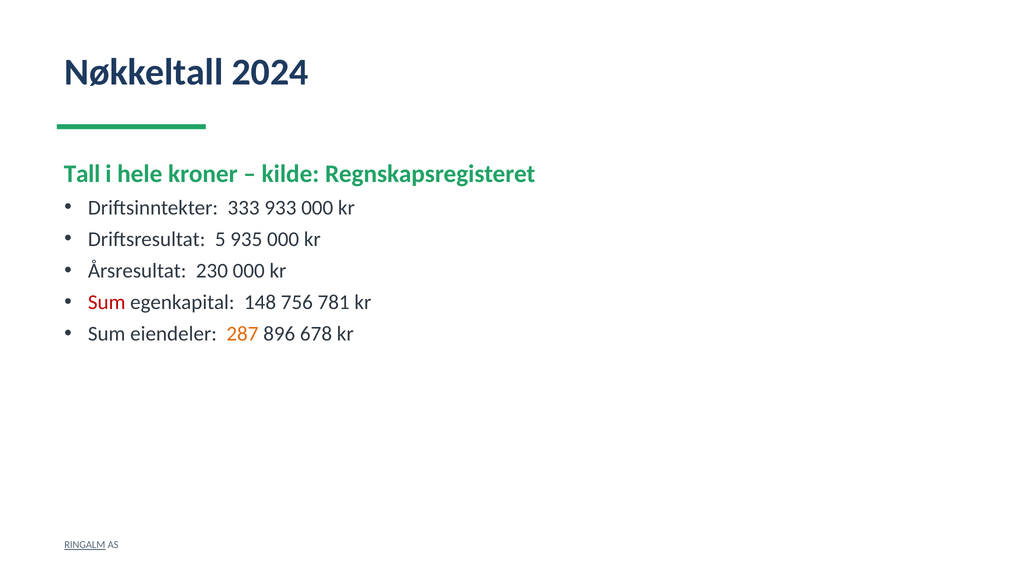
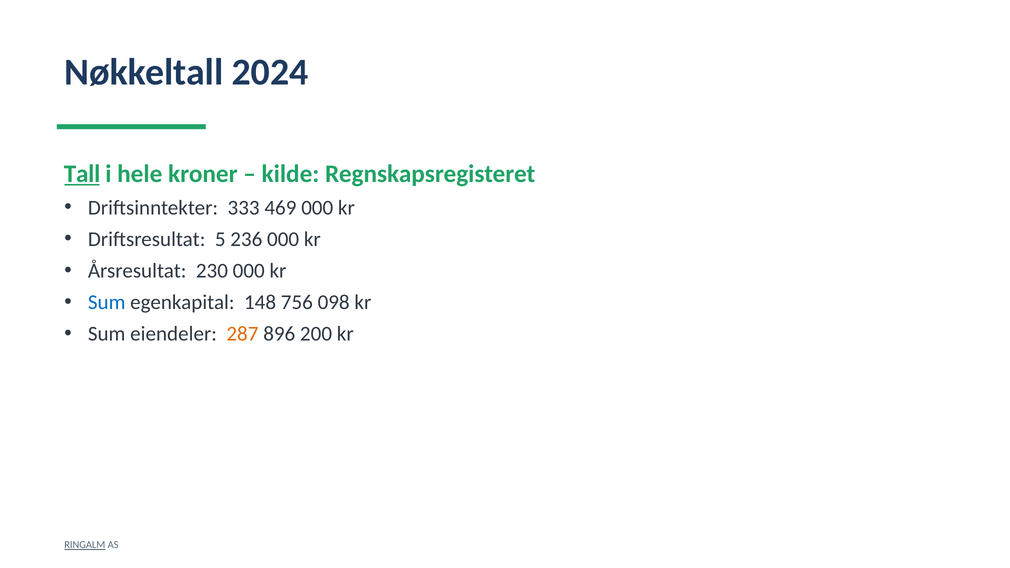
Tall underline: none -> present
933: 933 -> 469
935: 935 -> 236
Sum at (107, 302) colour: red -> blue
781: 781 -> 098
678: 678 -> 200
